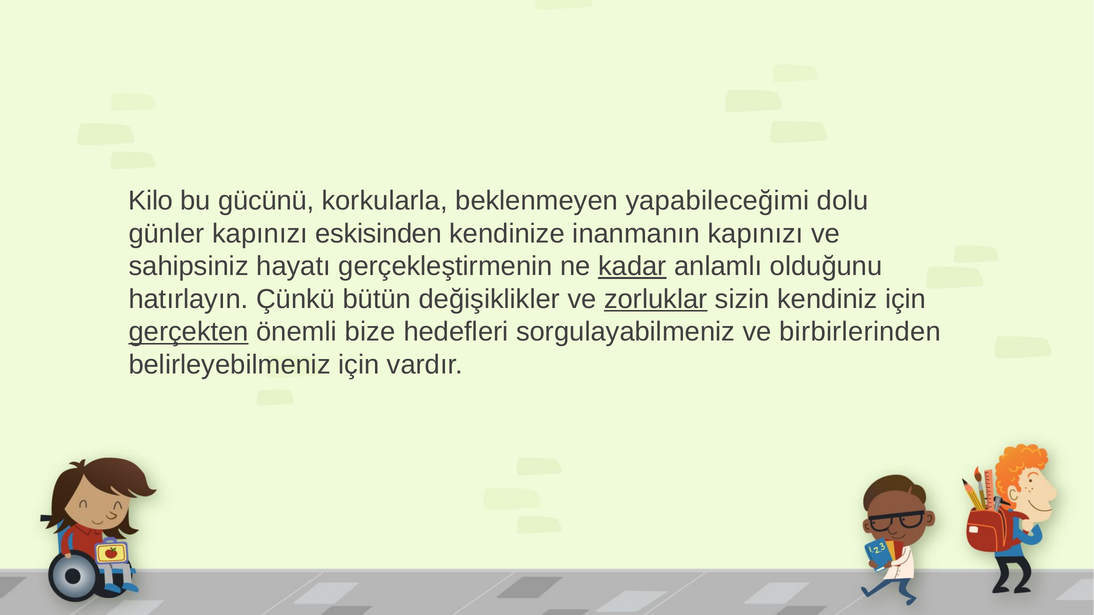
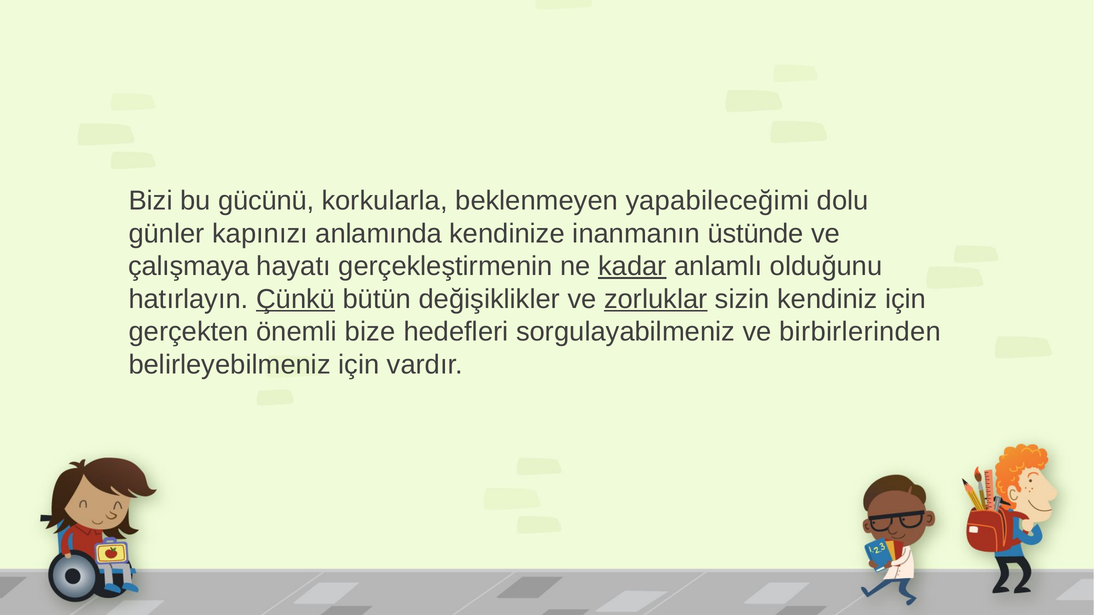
Kilo: Kilo -> Bizi
eskisinden: eskisinden -> anlamında
inanmanın kapınızı: kapınızı -> üstünde
sahipsiniz: sahipsiniz -> çalışmaya
Çünkü underline: none -> present
gerçekten underline: present -> none
